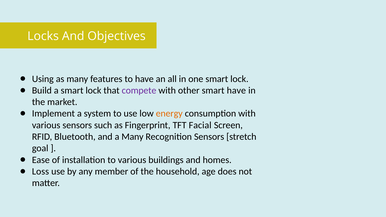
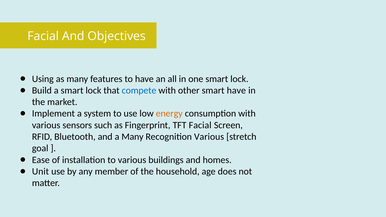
Locks at (43, 36): Locks -> Facial
compete colour: purple -> blue
Recognition Sensors: Sensors -> Various
Loss: Loss -> Unit
